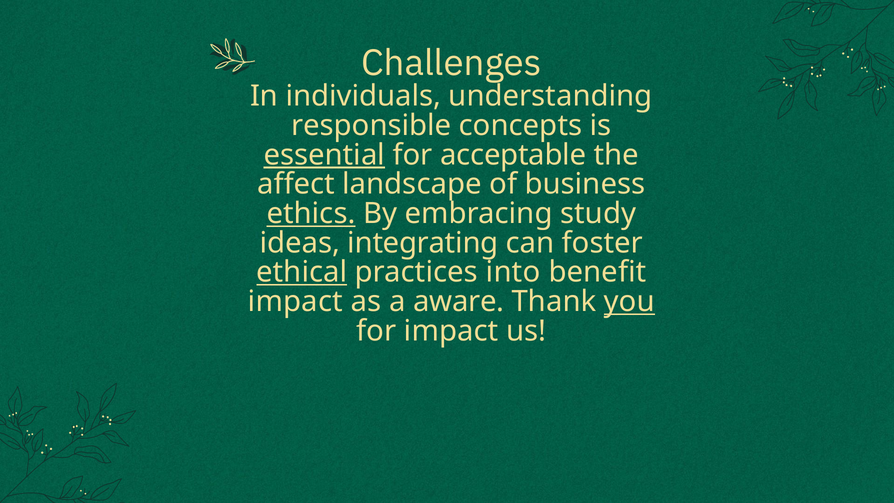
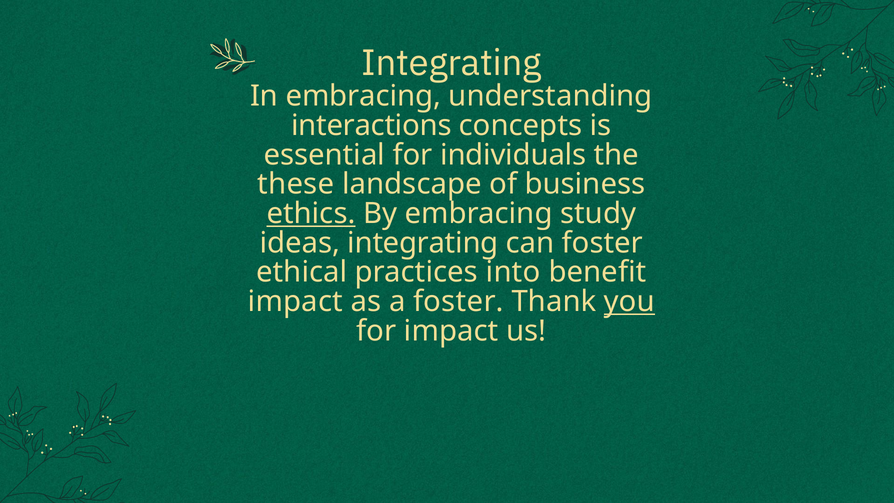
Challenges at (451, 63): Challenges -> Integrating
In individuals: individuals -> embracing
responsible: responsible -> interactions
essential underline: present -> none
acceptable: acceptable -> individuals
aﬀect: aﬀect -> these
ethical underline: present -> none
a aware: aware -> foster
